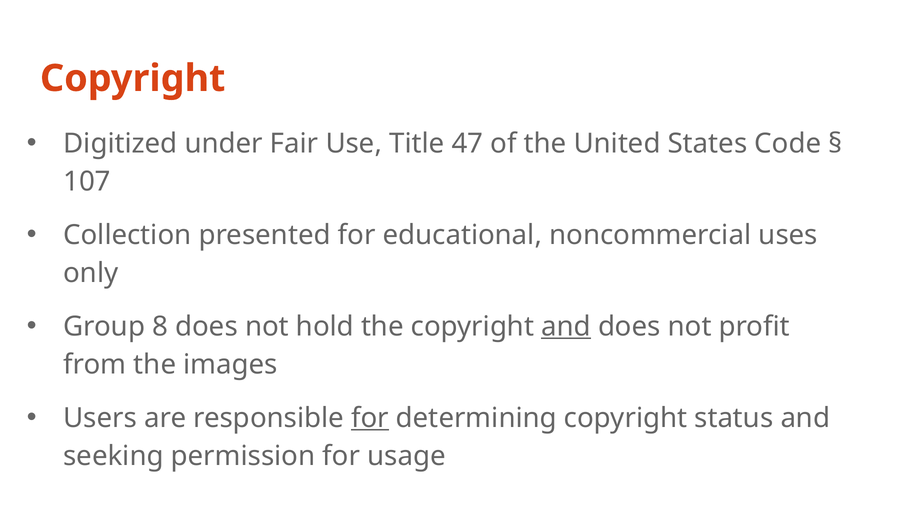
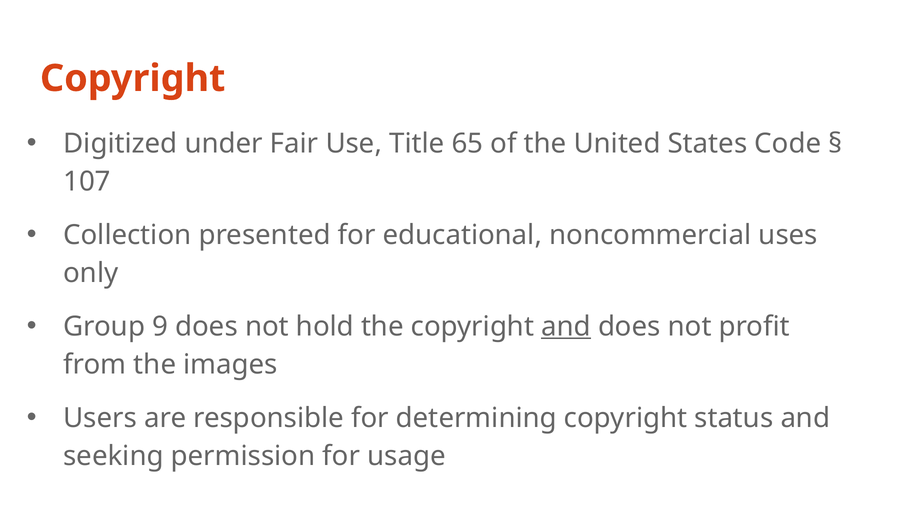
47: 47 -> 65
8: 8 -> 9
for at (370, 418) underline: present -> none
